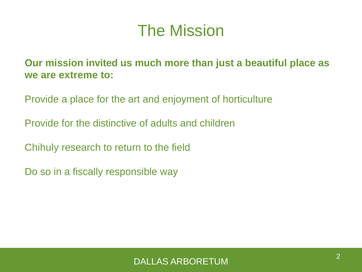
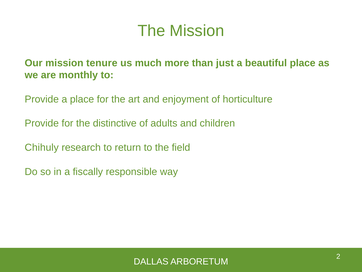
invited: invited -> tenure
extreme: extreme -> monthly
